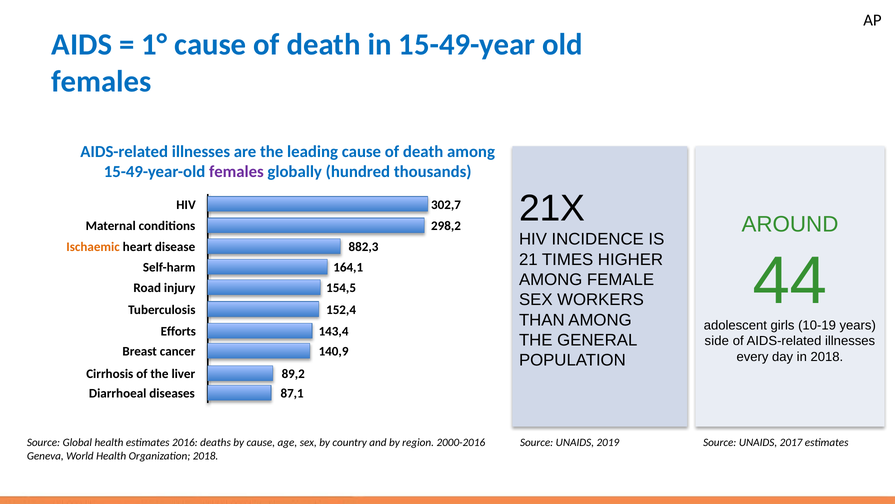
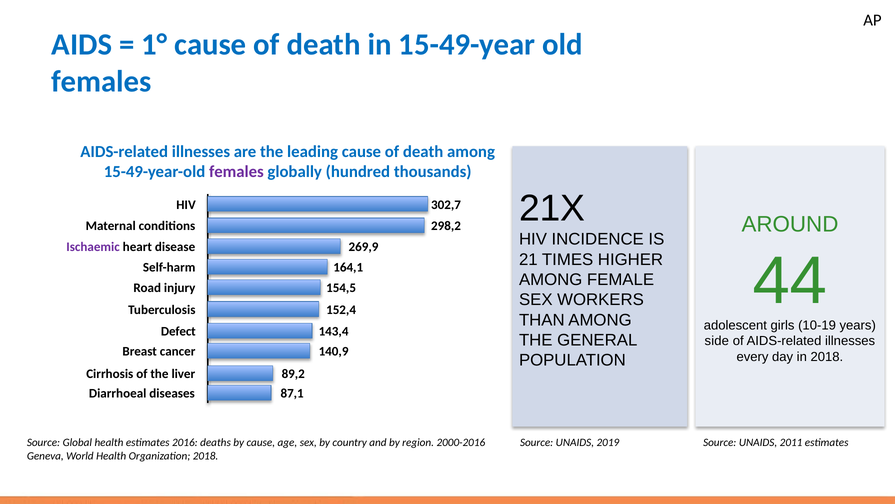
Ischaemic colour: orange -> purple
882,3: 882,3 -> 269,9
Efforts: Efforts -> Defect
2017: 2017 -> 2011
